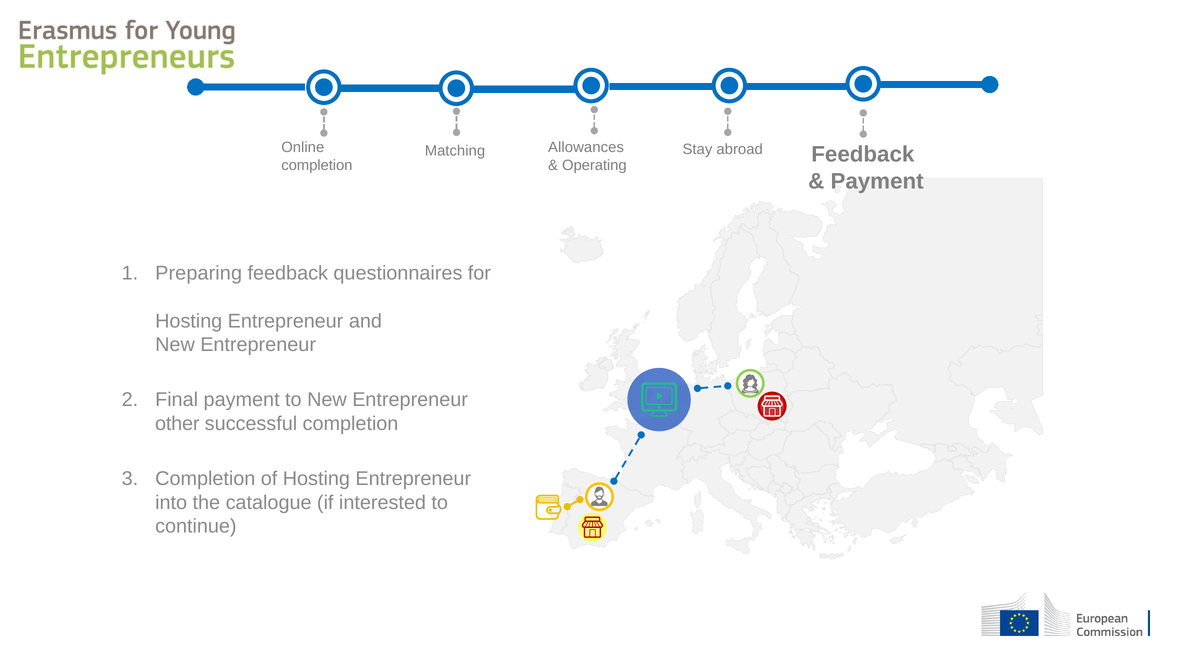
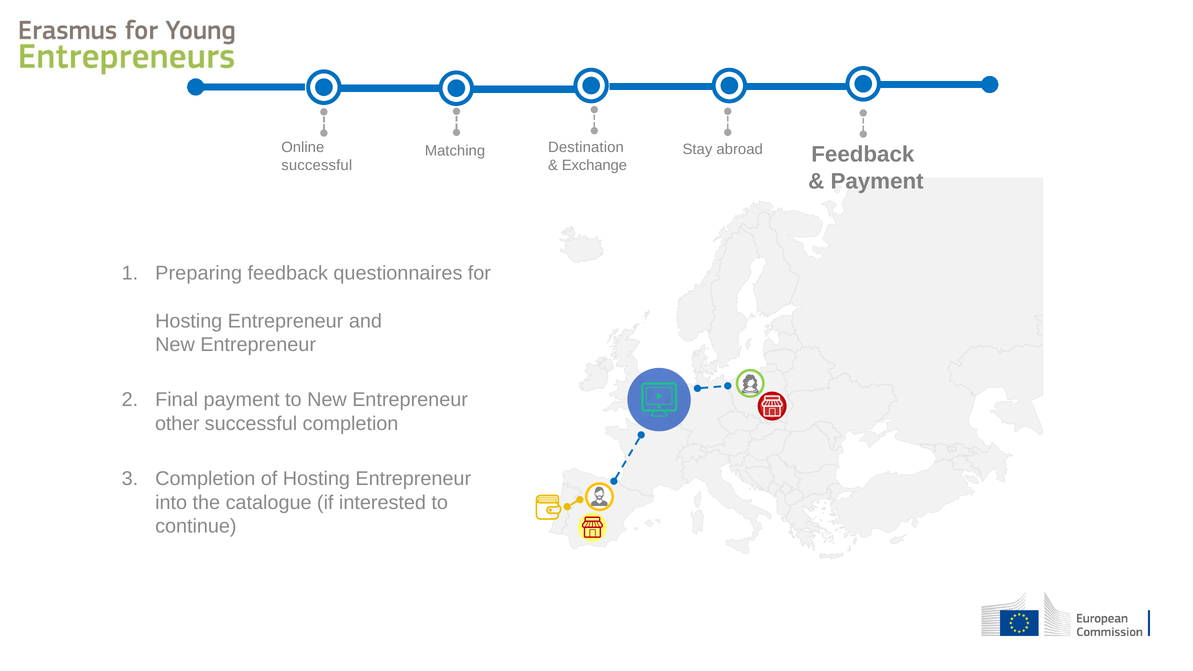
Allowances: Allowances -> Destination
completion at (317, 165): completion -> successful
Operating: Operating -> Exchange
